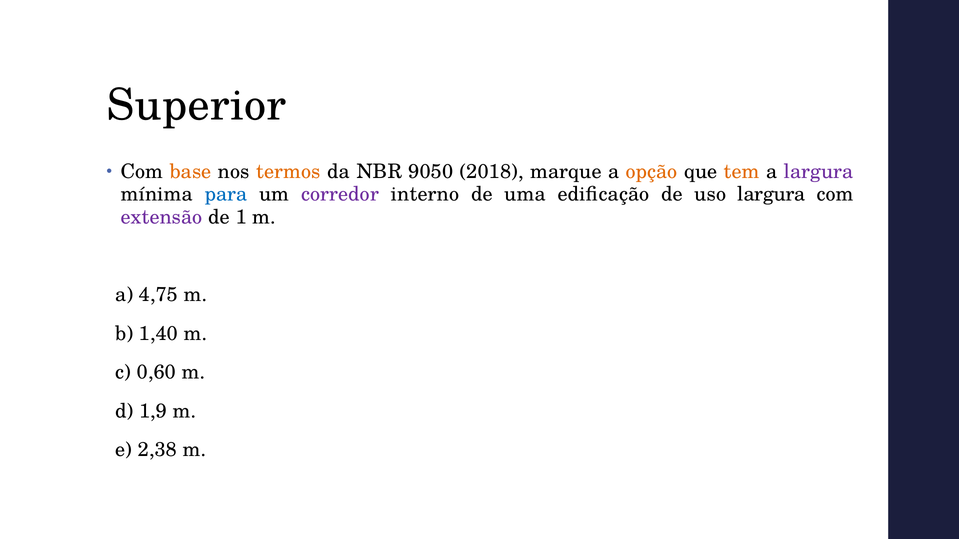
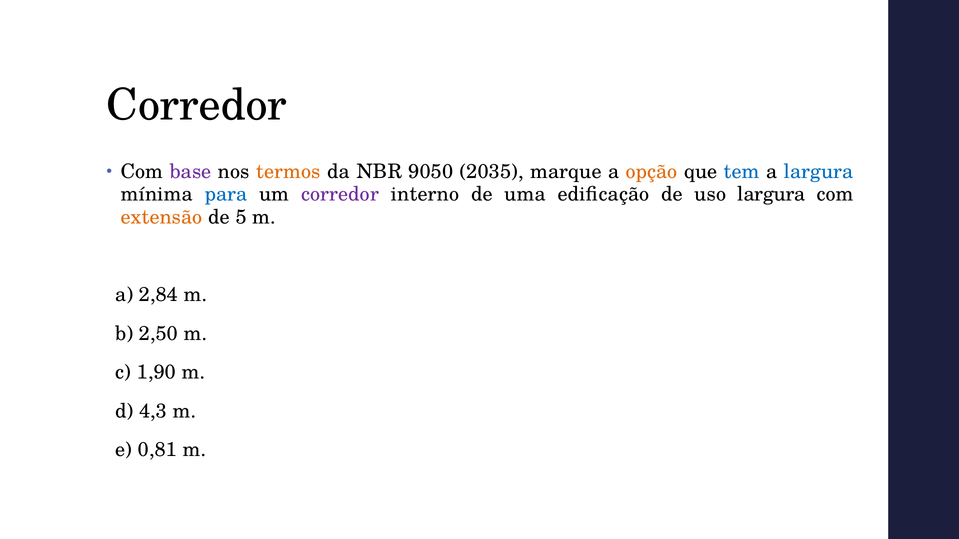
Superior at (196, 105): Superior -> Corredor
base colour: orange -> purple
2018: 2018 -> 2035
tem colour: orange -> blue
largura at (819, 172) colour: purple -> blue
extensão colour: purple -> orange
1: 1 -> 5
4,75: 4,75 -> 2,84
1,40: 1,40 -> 2,50
0,60: 0,60 -> 1,90
1,9: 1,9 -> 4,3
2,38: 2,38 -> 0,81
